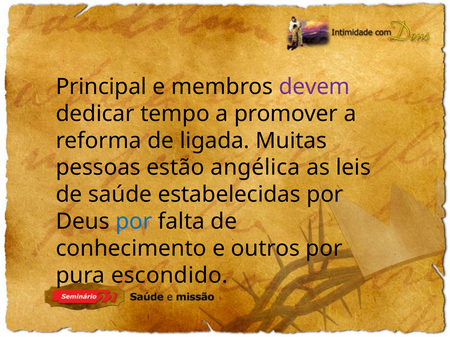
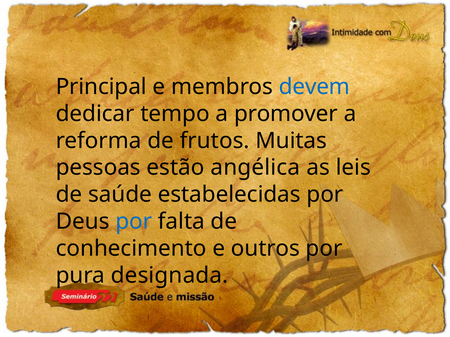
devem colour: purple -> blue
ligada: ligada -> frutos
escondido: escondido -> designada
